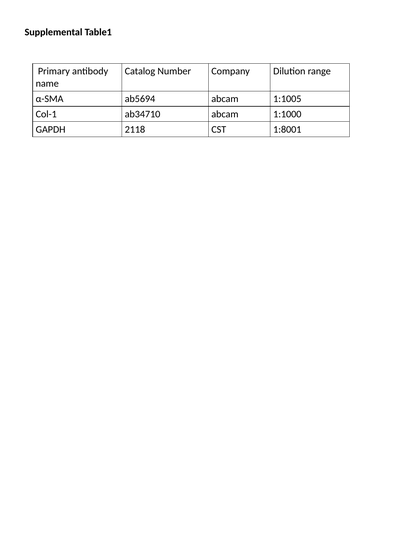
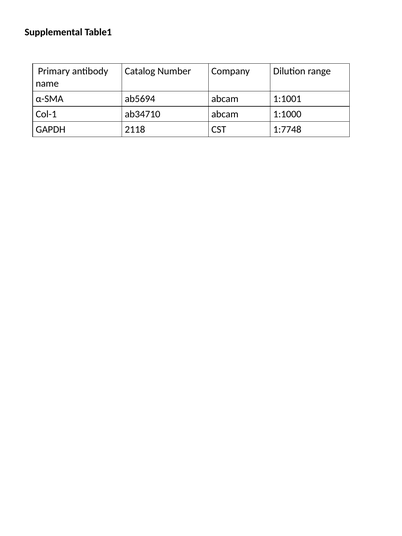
1:1005: 1:1005 -> 1:1001
1:8001: 1:8001 -> 1:7748
